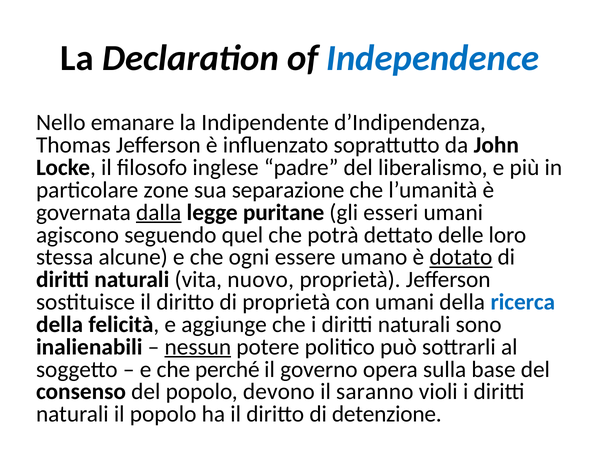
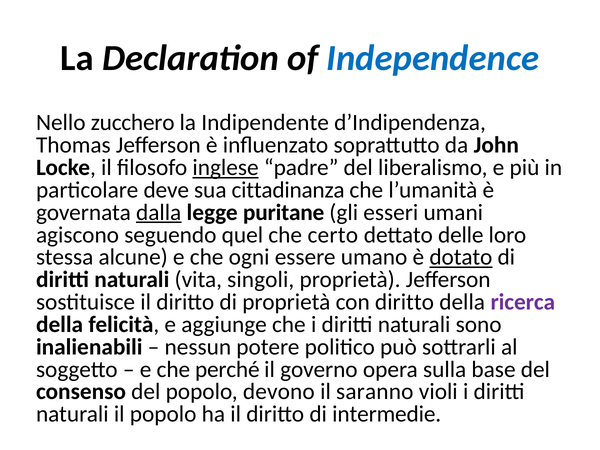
emanare: emanare -> zucchero
inglese underline: none -> present
zone: zone -> deve
separazione: separazione -> cittadinanza
potrà: potrà -> certo
nuovo: nuovo -> singoli
con umani: umani -> diritto
ricerca colour: blue -> purple
nessun underline: present -> none
detenzione: detenzione -> intermedie
